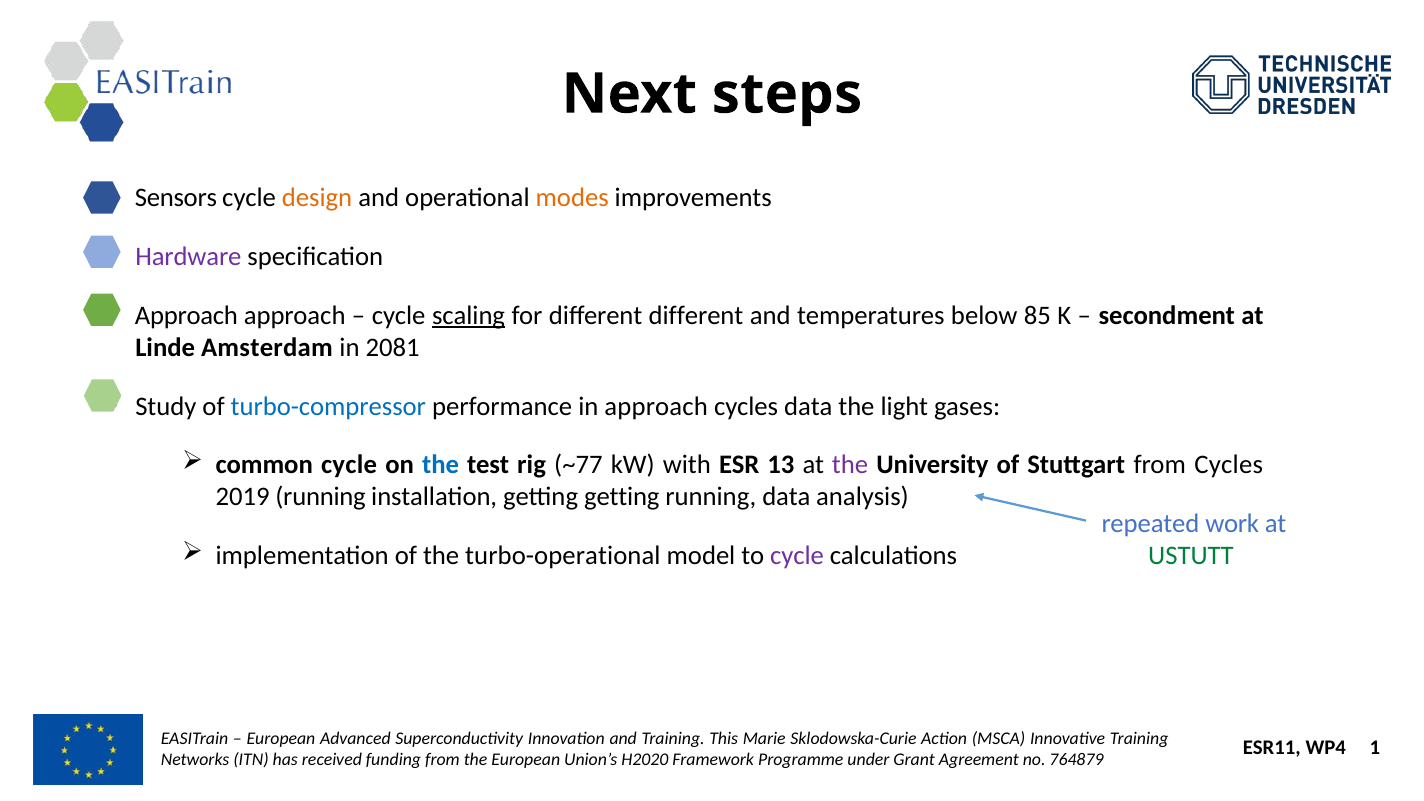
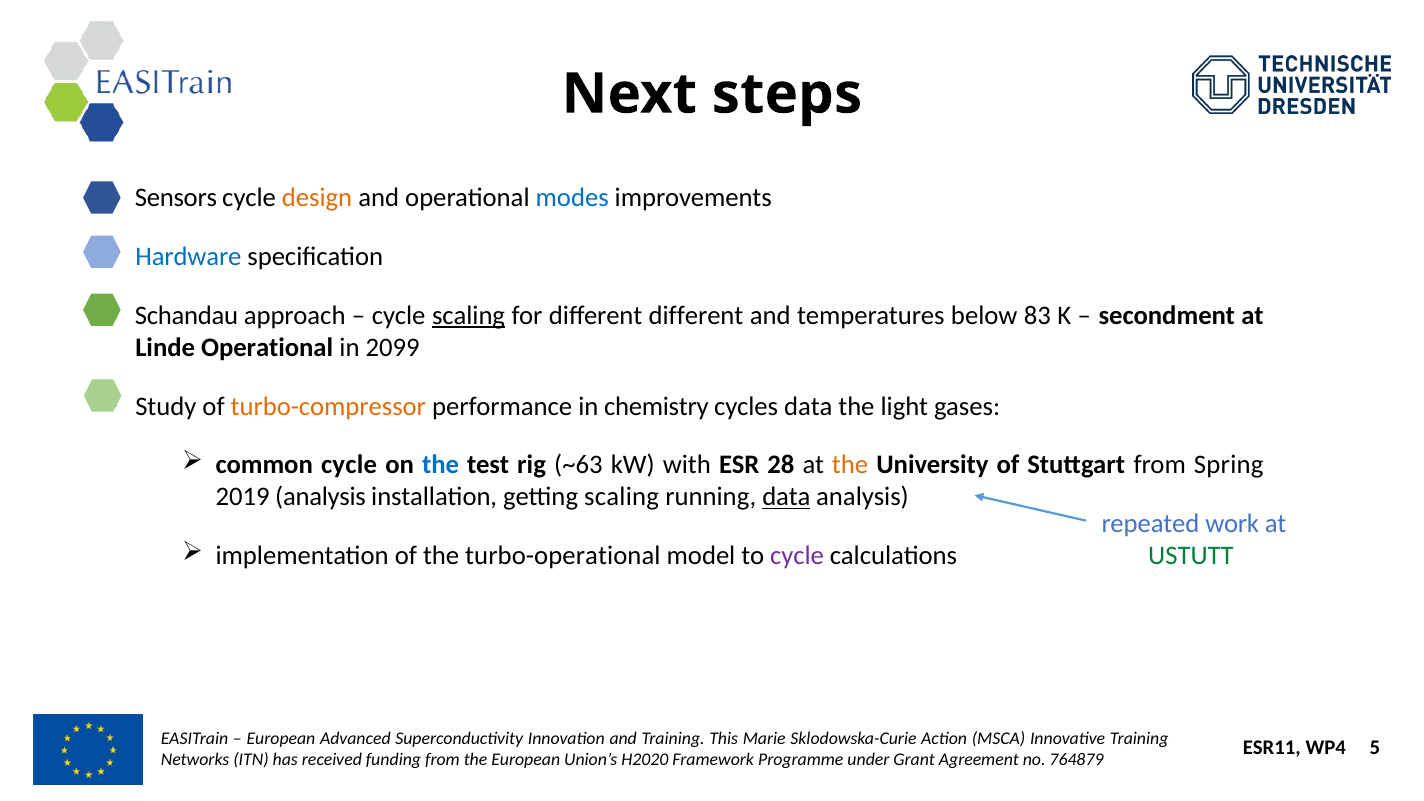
modes colour: orange -> blue
Hardware colour: purple -> blue
Approach at (186, 315): Approach -> Schandau
85: 85 -> 83
Linde Amsterdam: Amsterdam -> Operational
2081: 2081 -> 2099
turbo-compressor colour: blue -> orange
in approach: approach -> chemistry
~77: ~77 -> ~63
13: 13 -> 28
the at (850, 465) colour: purple -> orange
from Cycles: Cycles -> Spring
2019 running: running -> analysis
getting getting: getting -> scaling
data at (786, 497) underline: none -> present
1: 1 -> 5
